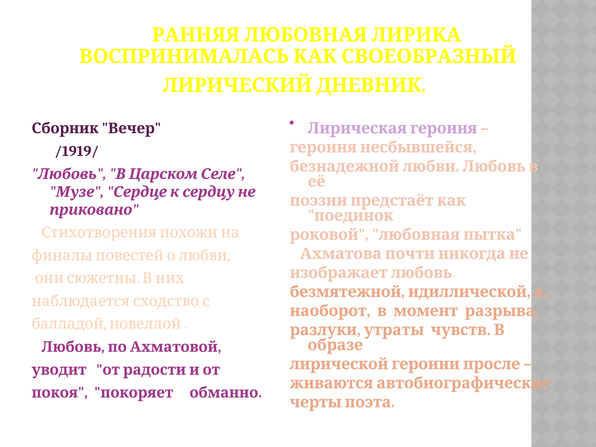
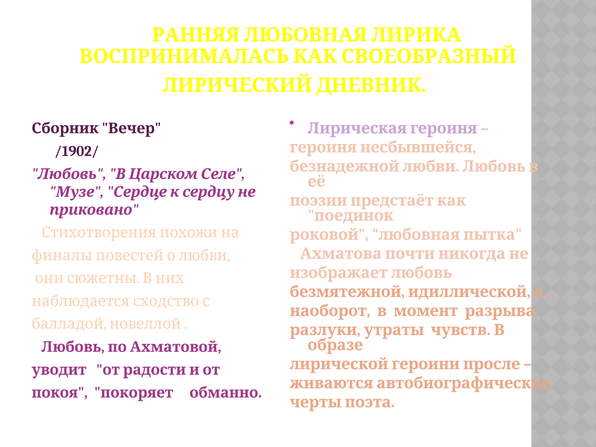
/1919/: /1919/ -> /1902/
